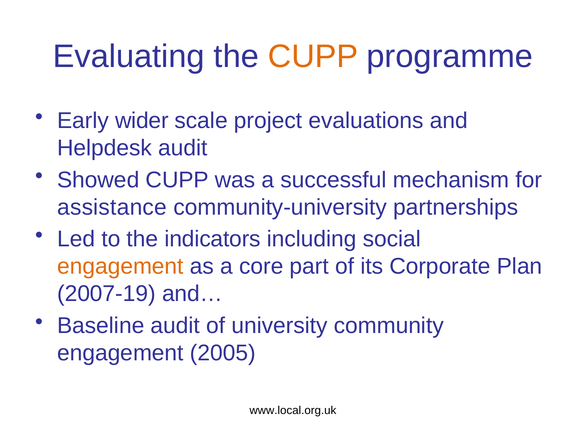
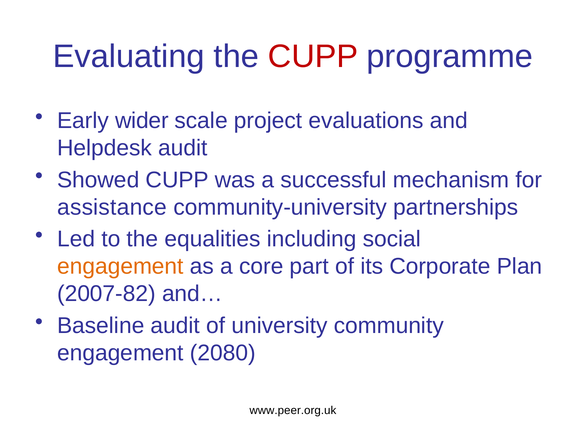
CUPP at (313, 56) colour: orange -> red
indicators: indicators -> equalities
2007-19: 2007-19 -> 2007-82
2005: 2005 -> 2080
www.local.org.uk: www.local.org.uk -> www.peer.org.uk
